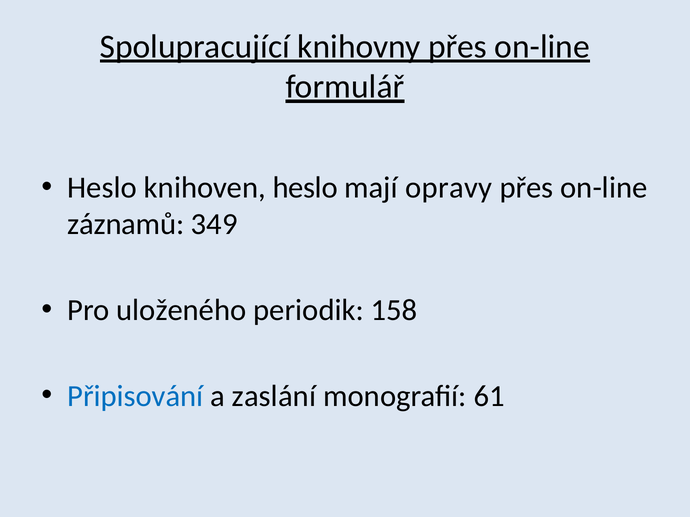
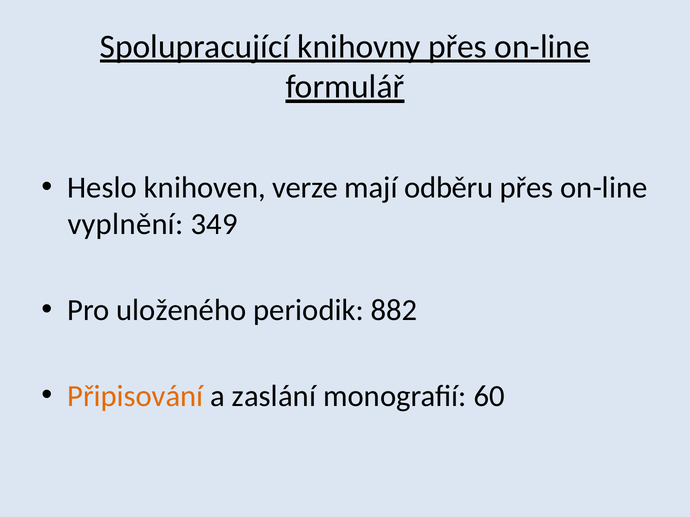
knihoven heslo: heslo -> verze
opravy: opravy -> odběru
záznamů: záznamů -> vyplnění
158: 158 -> 882
Připisování colour: blue -> orange
61: 61 -> 60
